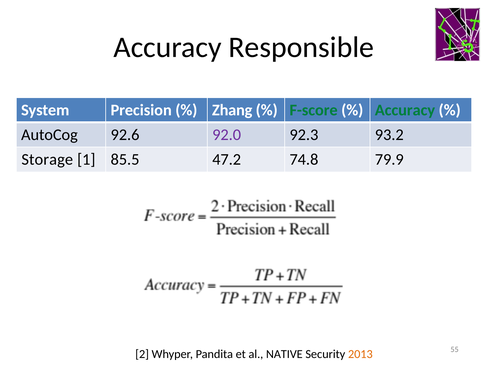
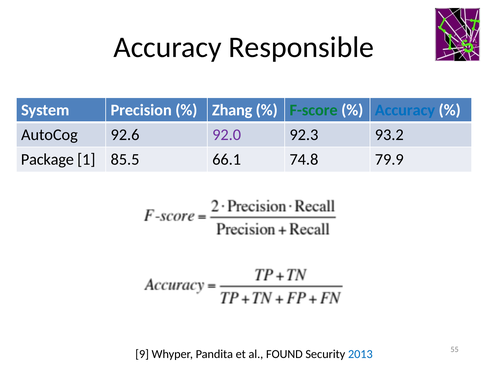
Accuracy at (405, 110) colour: green -> blue
Storage: Storage -> Package
47.2: 47.2 -> 66.1
2: 2 -> 9
NATIVE: NATIVE -> FOUND
2013 colour: orange -> blue
